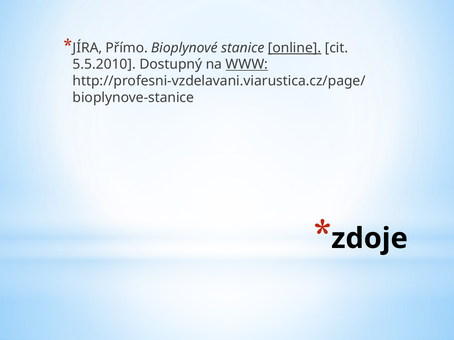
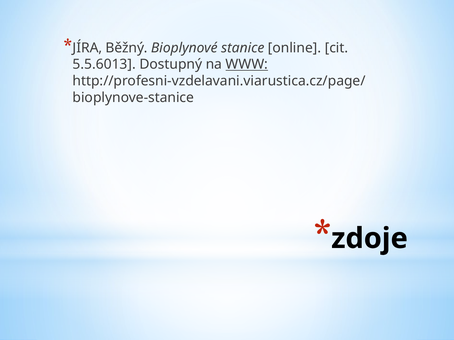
Přímo: Přímo -> Běžný
online underline: present -> none
5.5.2010: 5.5.2010 -> 5.5.6013
